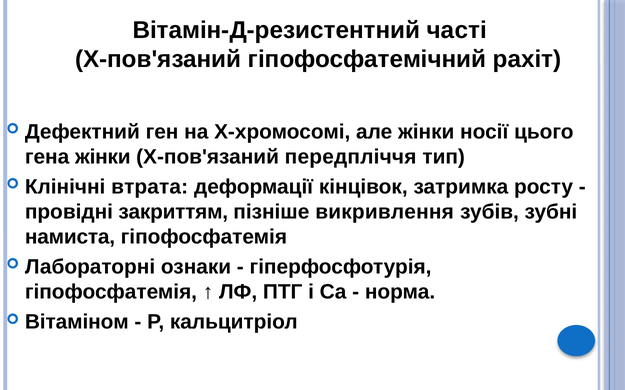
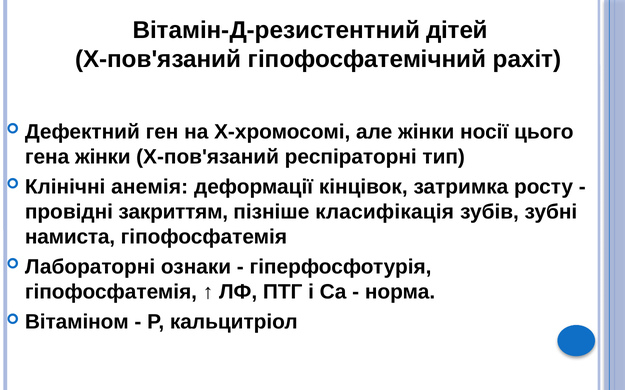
часті: часті -> дітей
передпліччя: передпліччя -> респіраторні
втрата: втрата -> анемія
викривлення: викривлення -> класифікація
